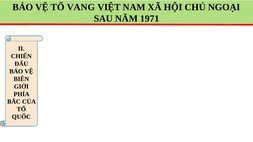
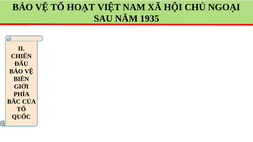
VANG: VANG -> HOẠT
1971: 1971 -> 1935
